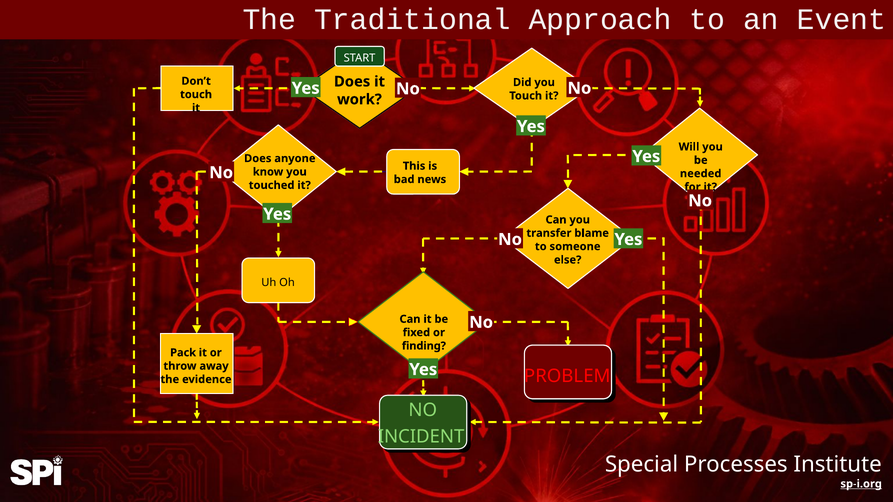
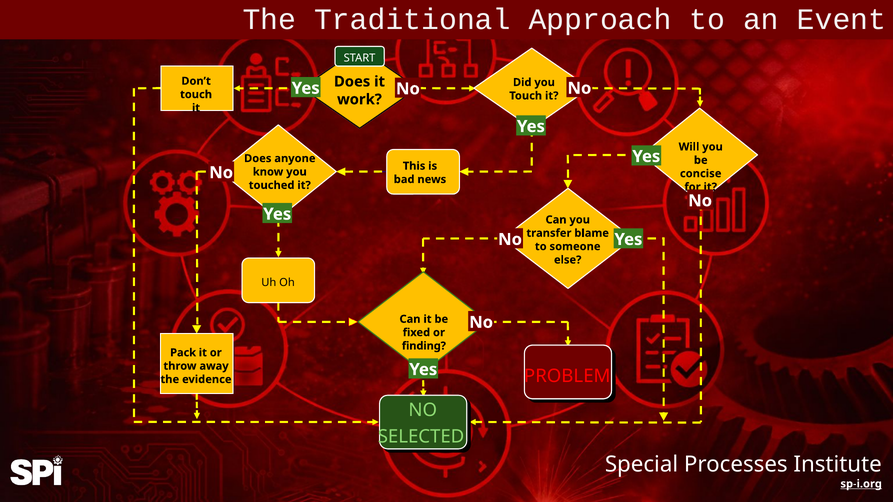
needed: needed -> concise
INCIDENT: INCIDENT -> SELECTED
